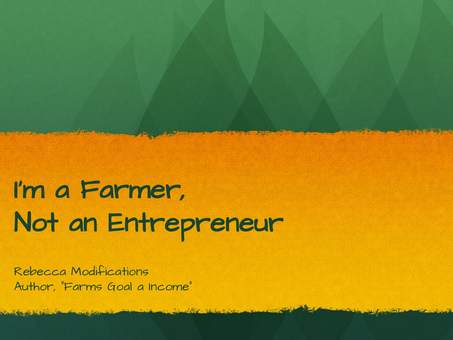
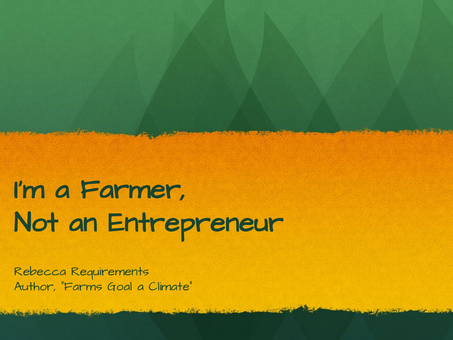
Modifications: Modifications -> Requirements
Income: Income -> Climate
